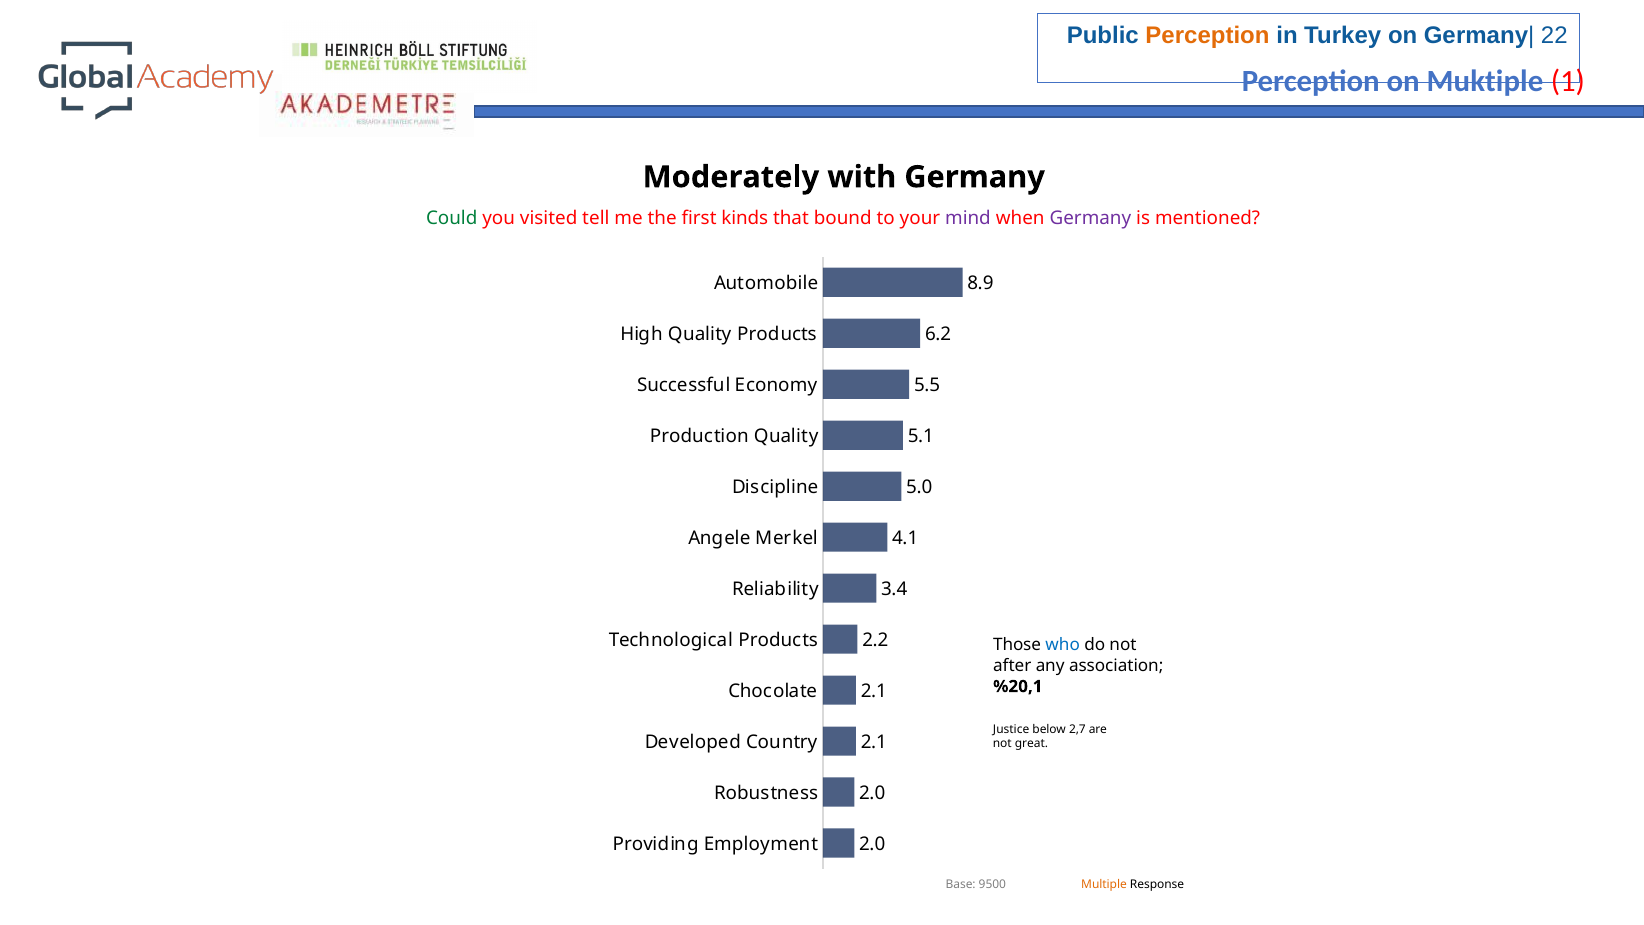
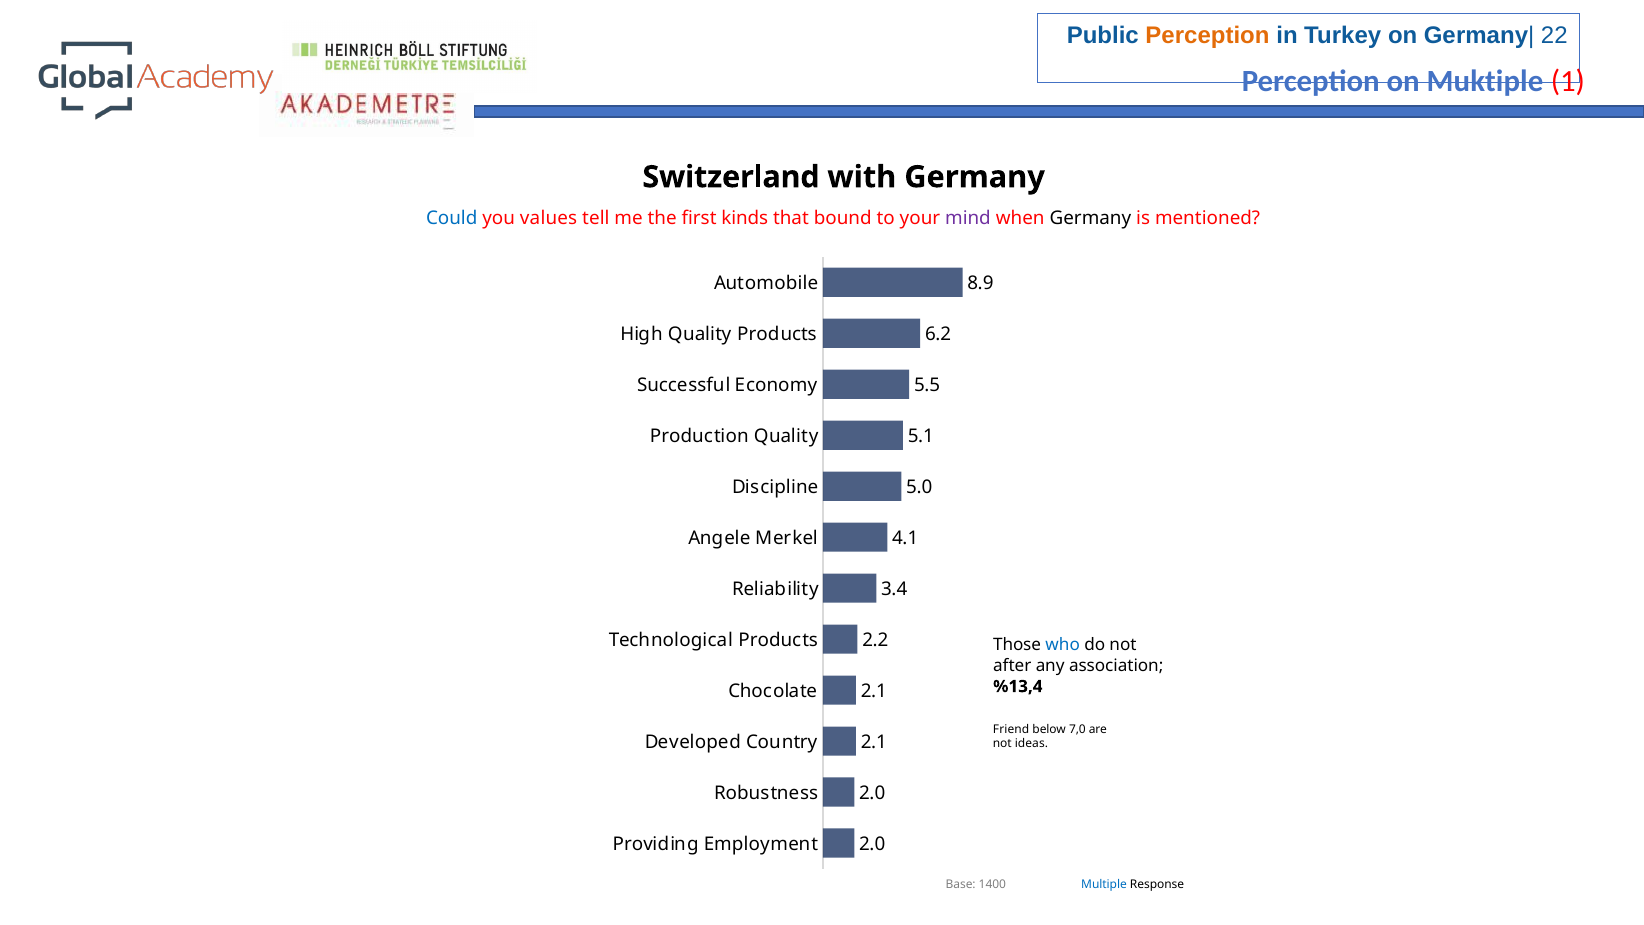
Moderately: Moderately -> Switzerland
Could colour: green -> blue
visited: visited -> values
Germany at (1090, 218) colour: purple -> black
%20,1: %20,1 -> %13,4
Justice: Justice -> Friend
2,7: 2,7 -> 7,0
great: great -> ideas
9500: 9500 -> 1400
Multiple colour: orange -> blue
